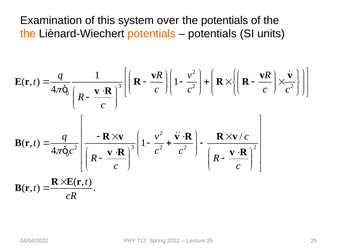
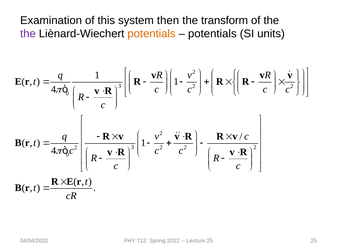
over: over -> then
the potentials: potentials -> transform
the at (28, 34) colour: orange -> purple
